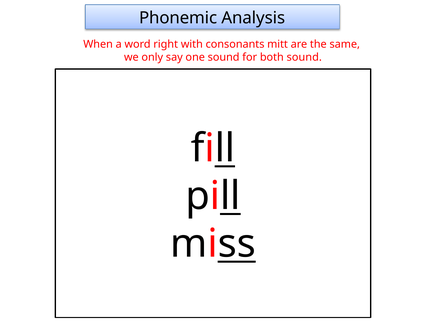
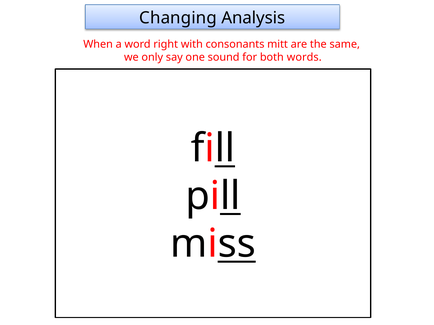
Phonemic: Phonemic -> Changing
both sound: sound -> words
